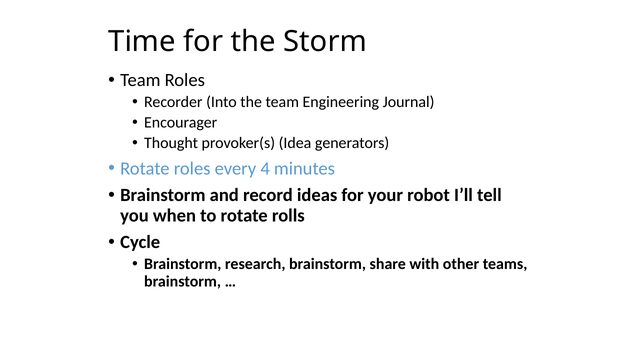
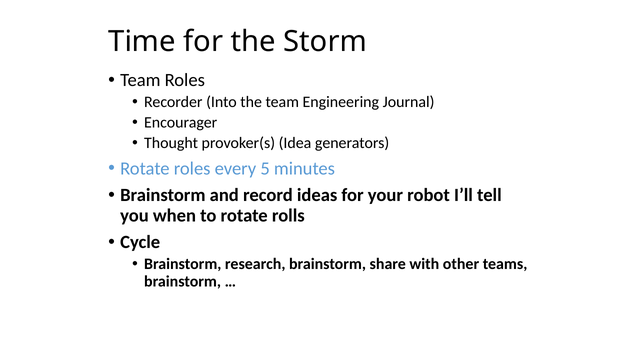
4: 4 -> 5
